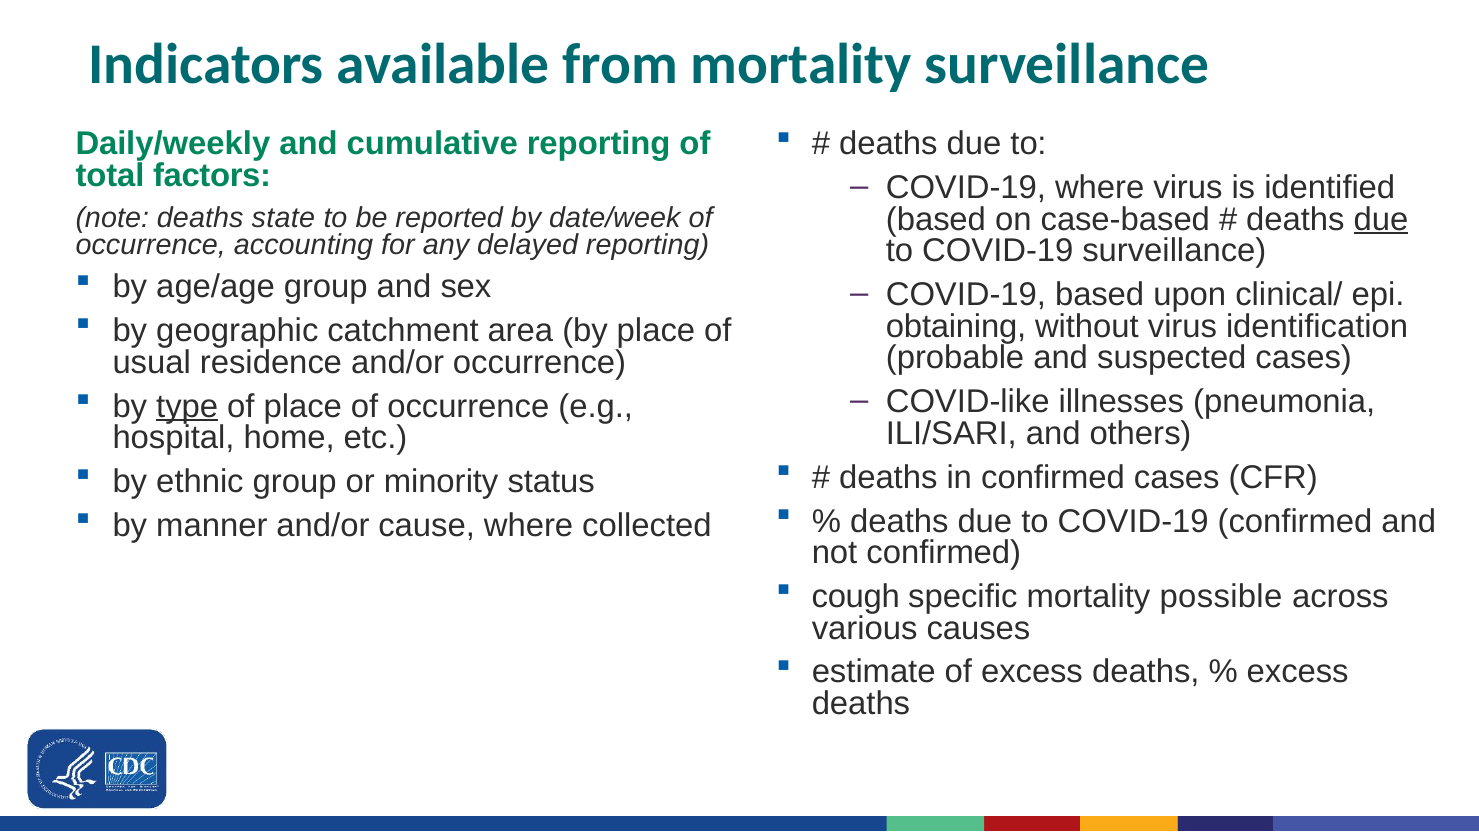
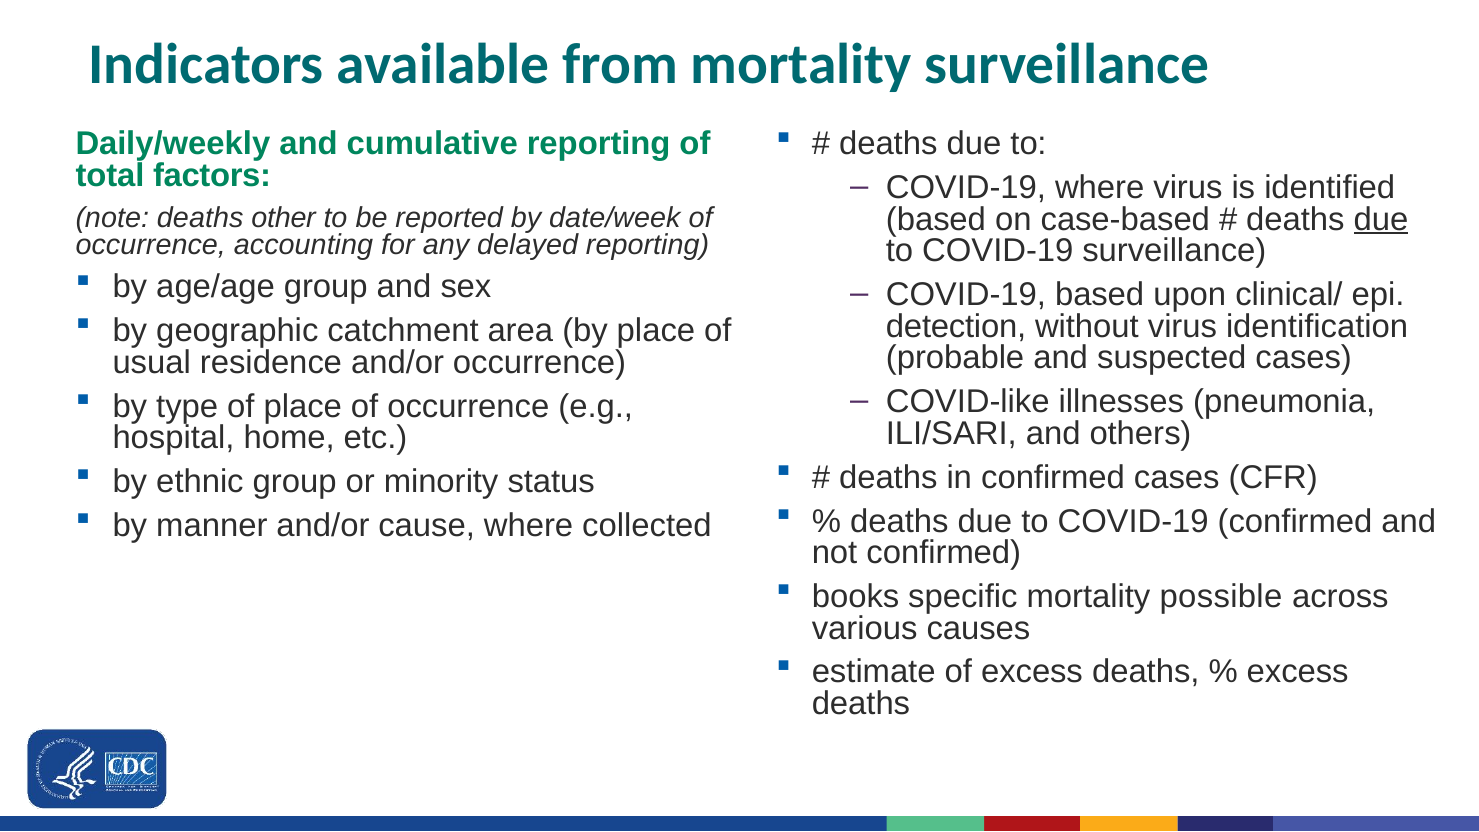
state: state -> other
obtaining: obtaining -> detection
type underline: present -> none
cough: cough -> books
